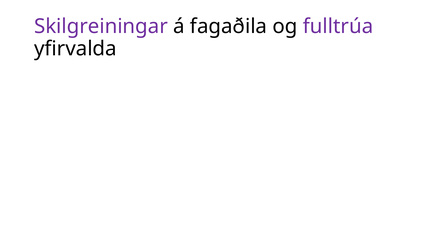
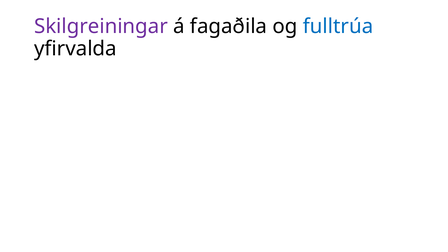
fulltrúa colour: purple -> blue
